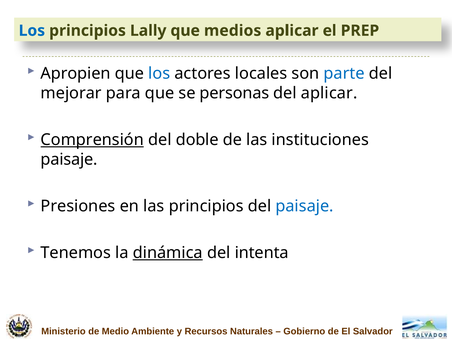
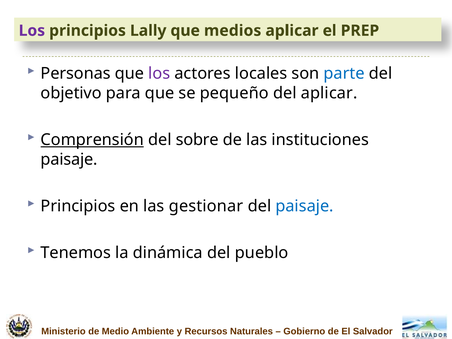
Los at (32, 31) colour: blue -> purple
Apropien: Apropien -> Personas
los at (159, 73) colour: blue -> purple
mejorar: mejorar -> objetivo
personas: personas -> pequeño
doble: doble -> sobre
Presiones at (78, 206): Presiones -> Principios
las principios: principios -> gestionar
dinámica underline: present -> none
intenta: intenta -> pueblo
